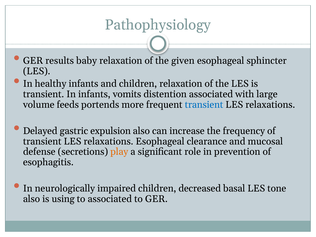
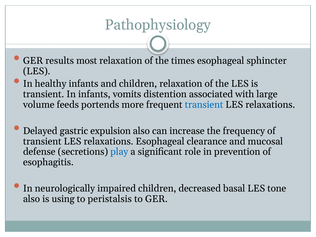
baby: baby -> most
given: given -> times
play colour: orange -> blue
to associated: associated -> peristalsis
